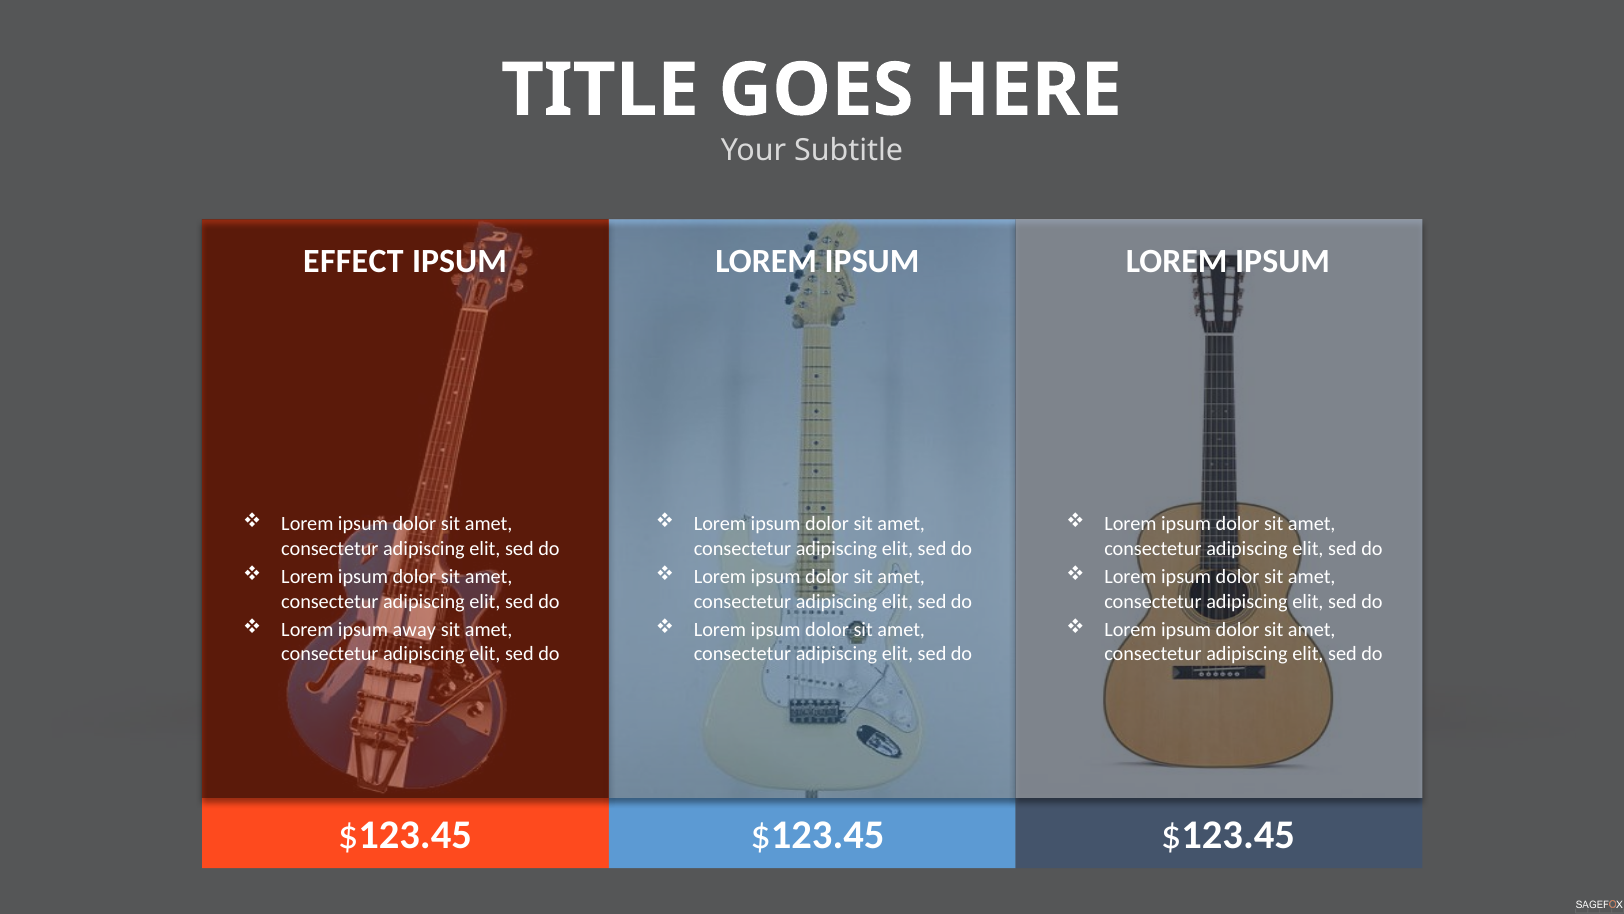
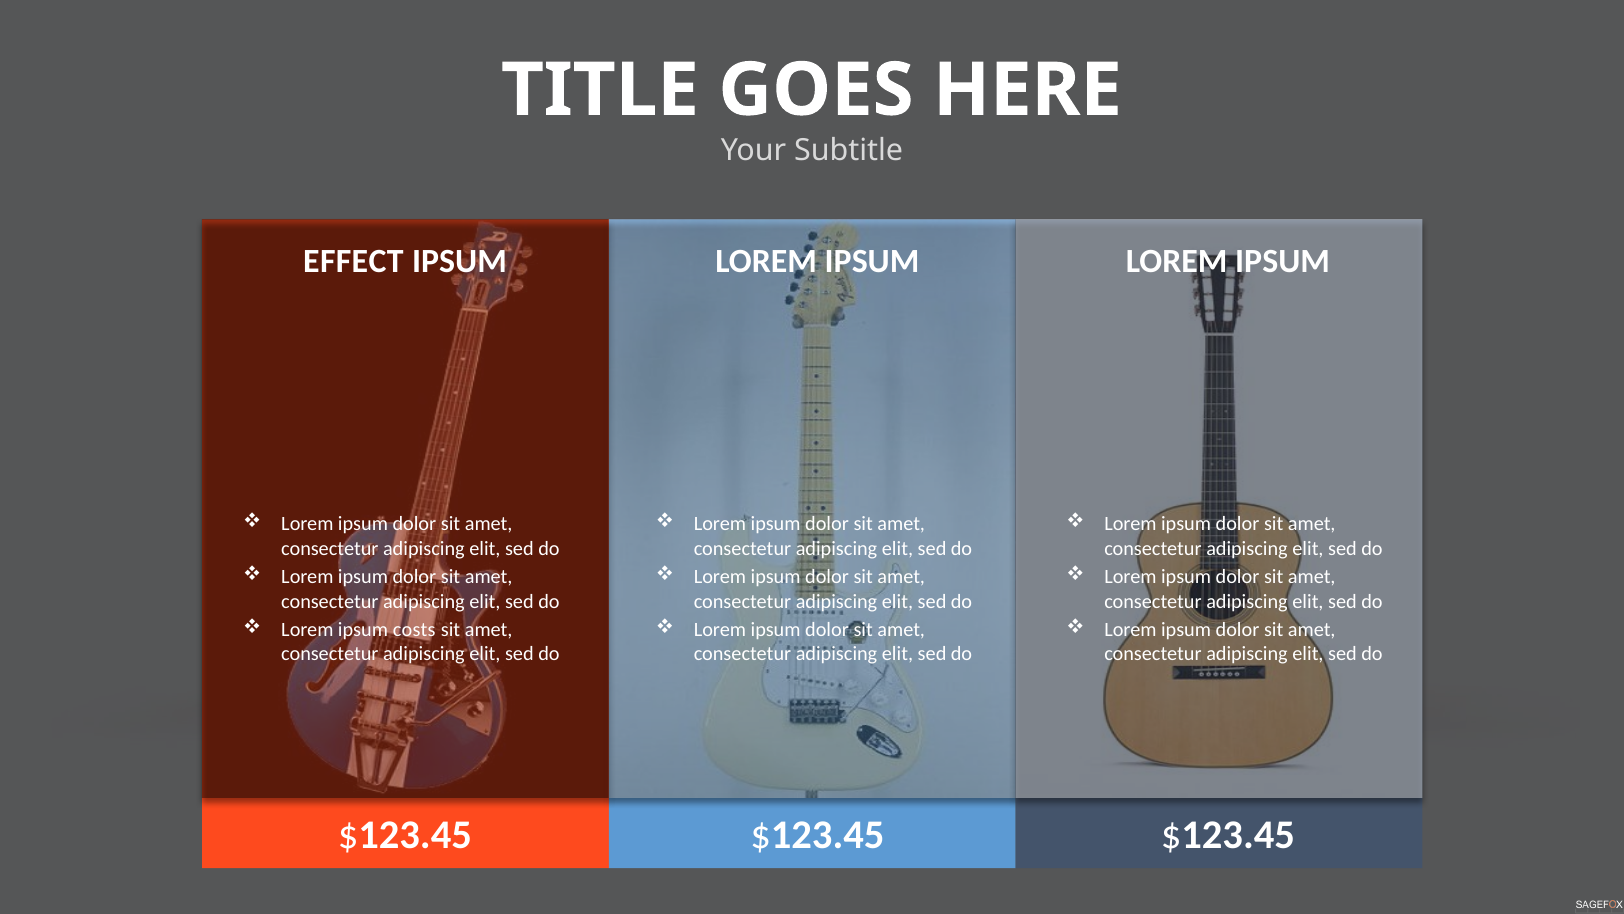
away: away -> costs
